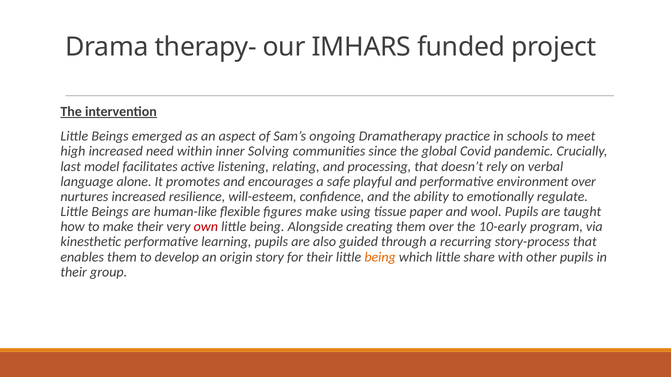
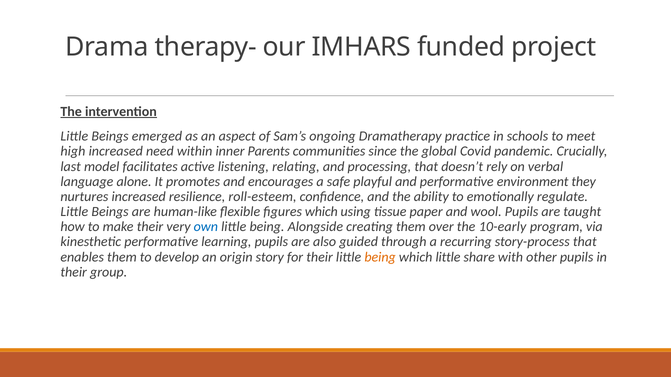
Solving: Solving -> Parents
environment over: over -> they
will-esteem: will-esteem -> roll-esteem
figures make: make -> which
own colour: red -> blue
